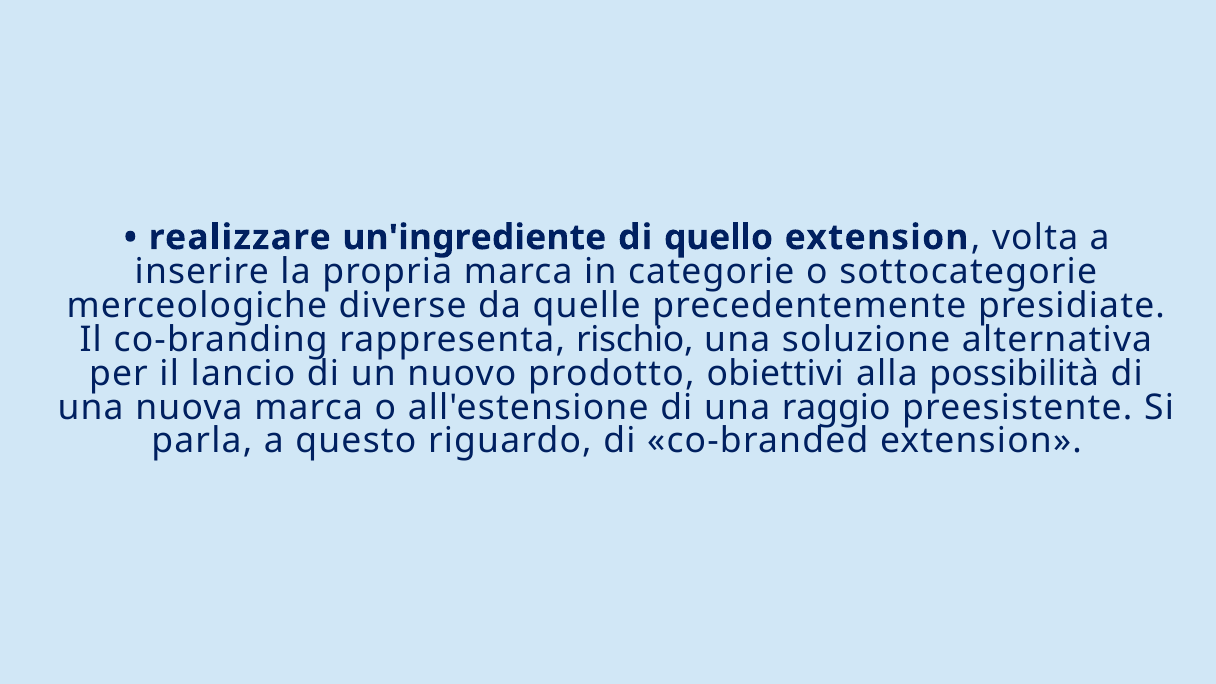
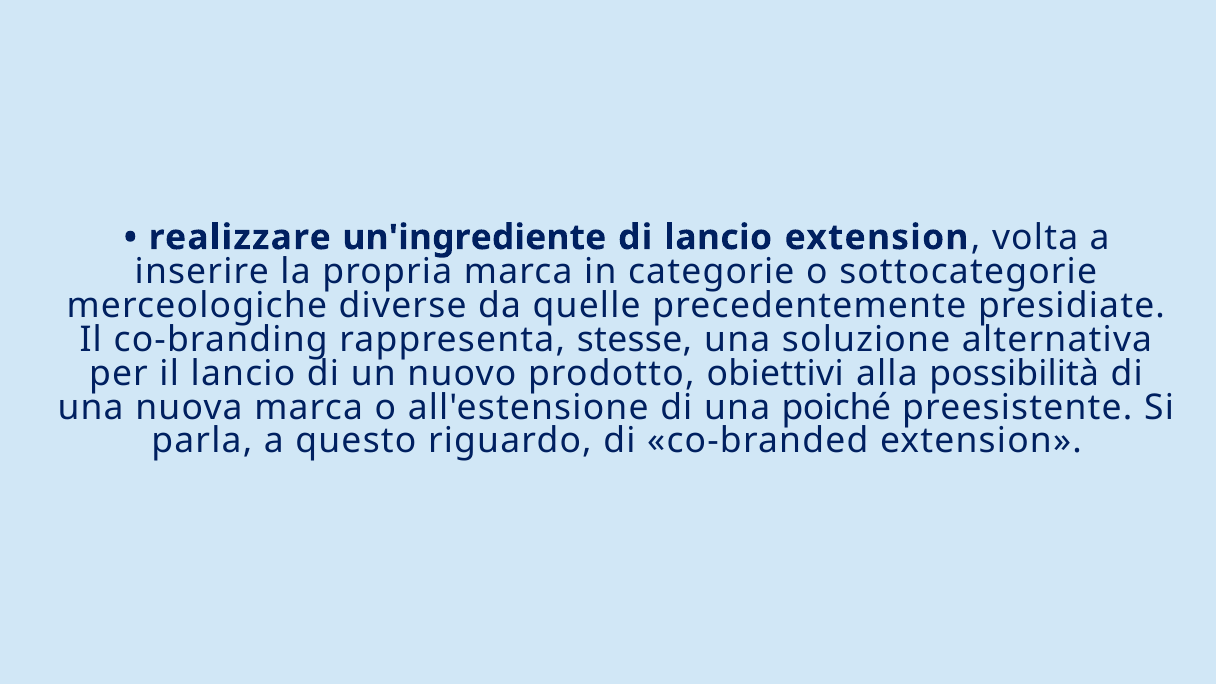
di quello: quello -> lancio
rischio: rischio -> stesse
raggio: raggio -> poiché
